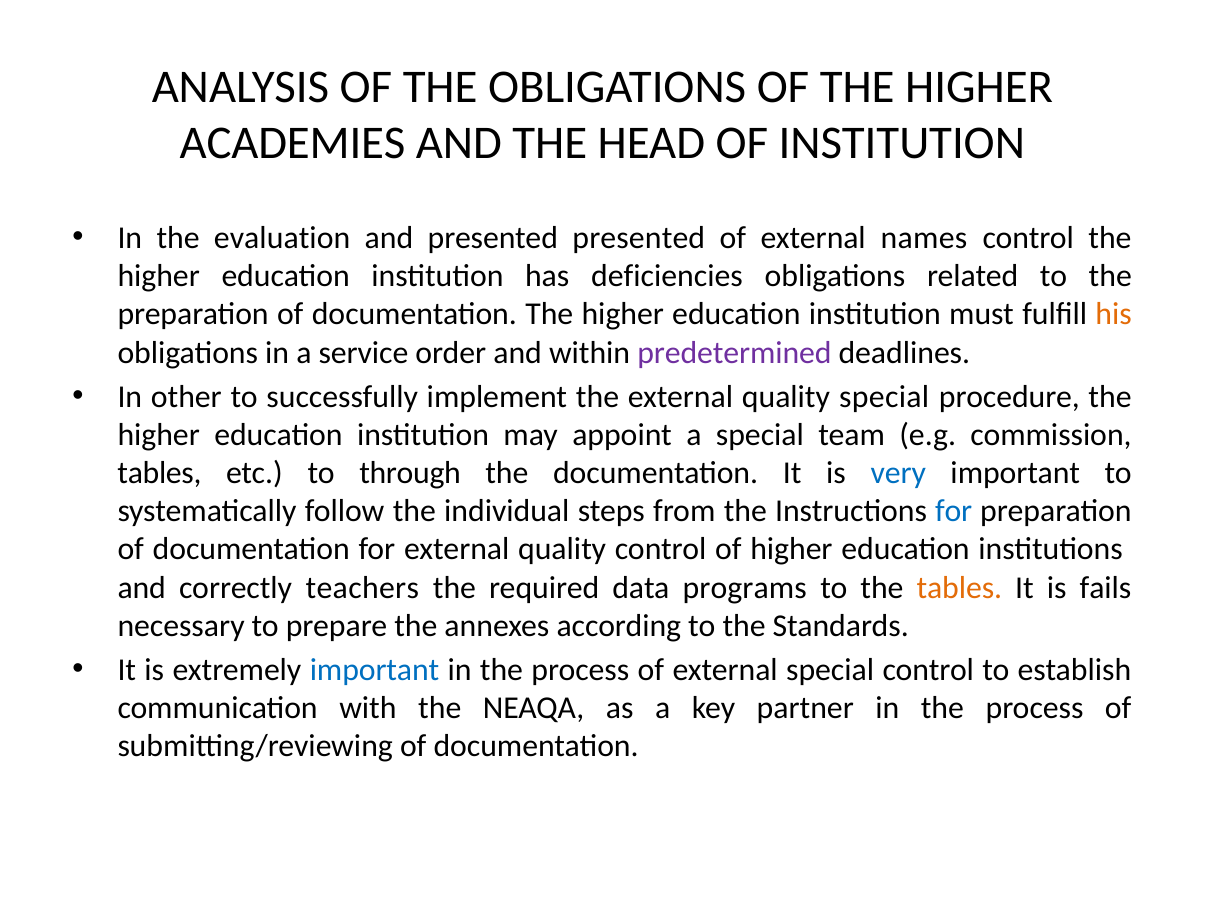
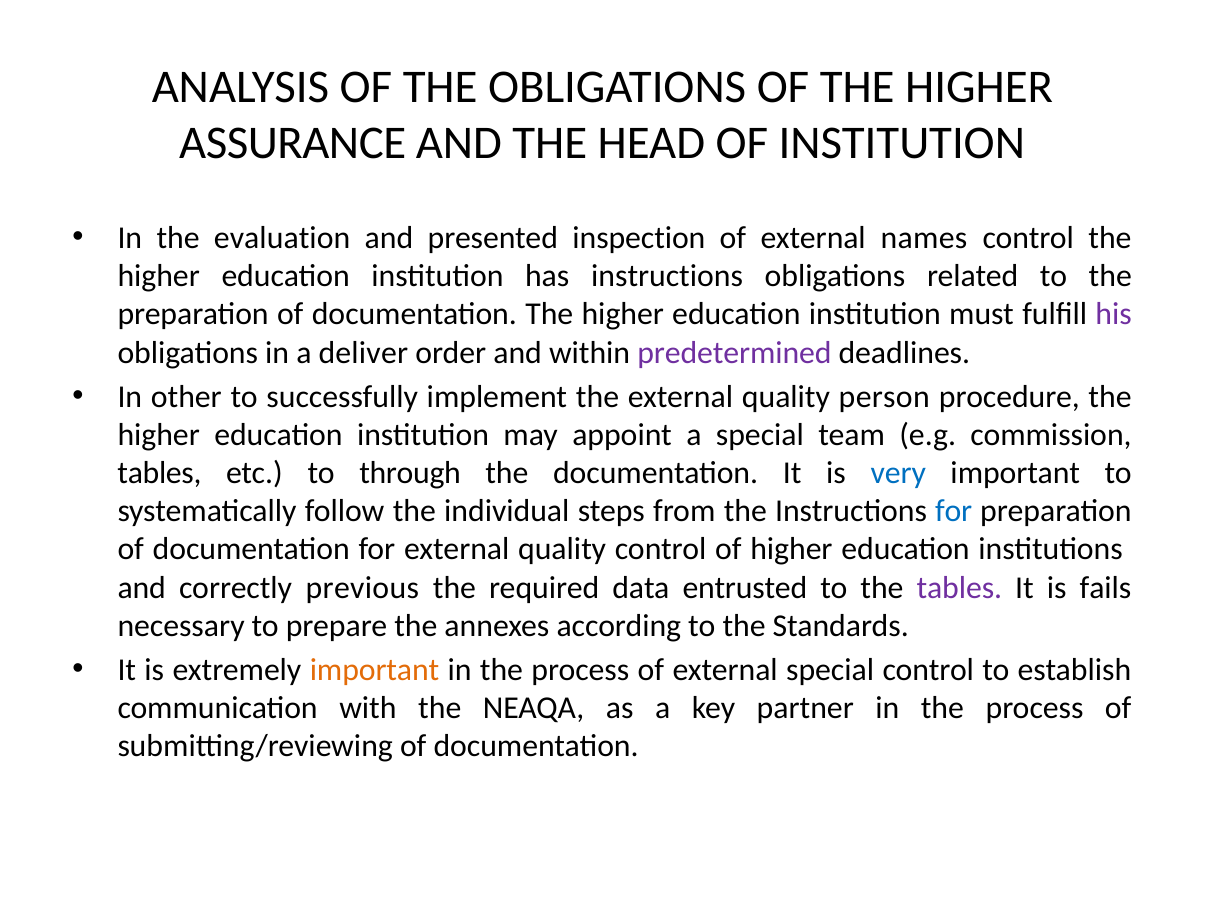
ACADEMIES: ACADEMIES -> ASSURANCE
presented presented: presented -> inspection
has deficiencies: deficiencies -> instructions
his colour: orange -> purple
service: service -> deliver
quality special: special -> person
teachers: teachers -> previous
programs: programs -> entrusted
tables at (959, 587) colour: orange -> purple
important at (375, 670) colour: blue -> orange
